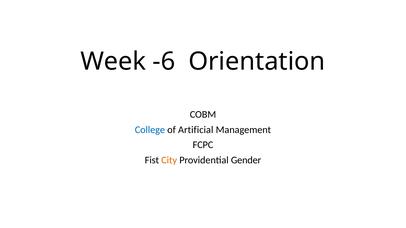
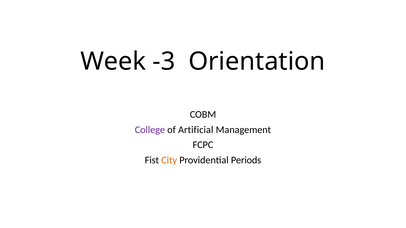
-6: -6 -> -3
College colour: blue -> purple
Gender: Gender -> Periods
